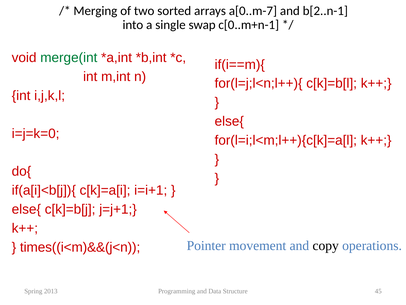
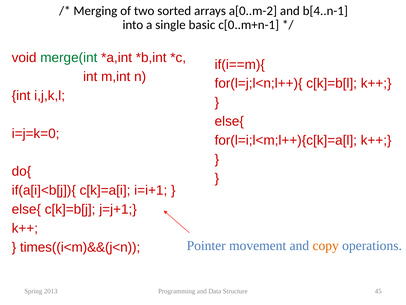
a[0..m-7: a[0..m-7 -> a[0..m-2
b[2..n-1: b[2..n-1 -> b[4..n-1
swap: swap -> basic
copy colour: black -> orange
